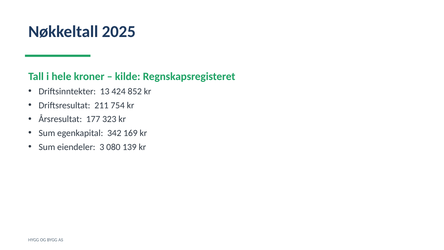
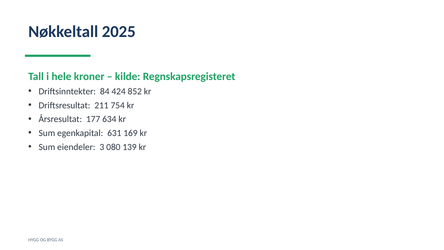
13: 13 -> 84
323: 323 -> 634
342: 342 -> 631
